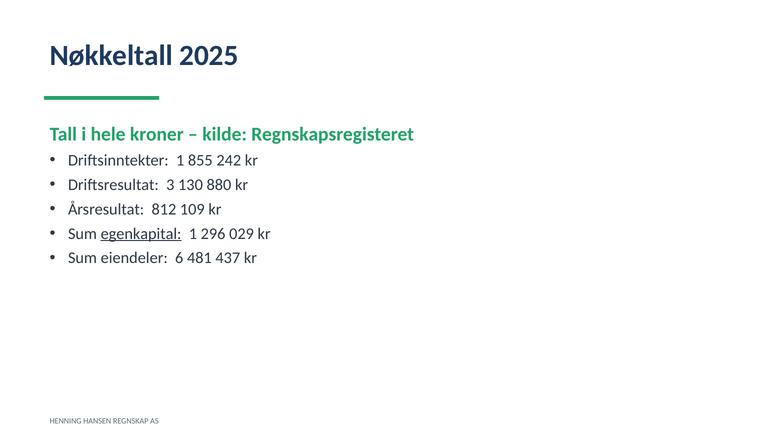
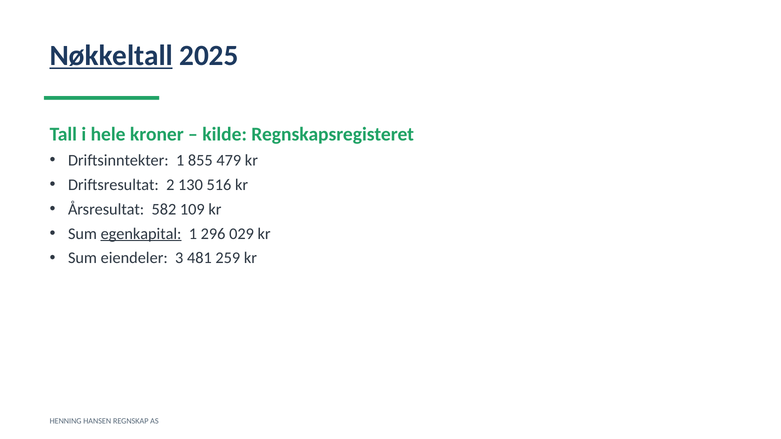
Nøkkeltall underline: none -> present
242: 242 -> 479
3: 3 -> 2
880: 880 -> 516
812: 812 -> 582
6: 6 -> 3
437: 437 -> 259
